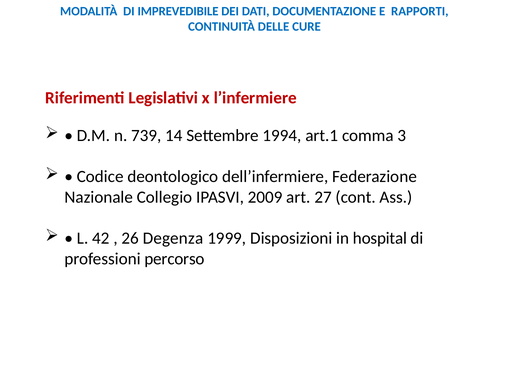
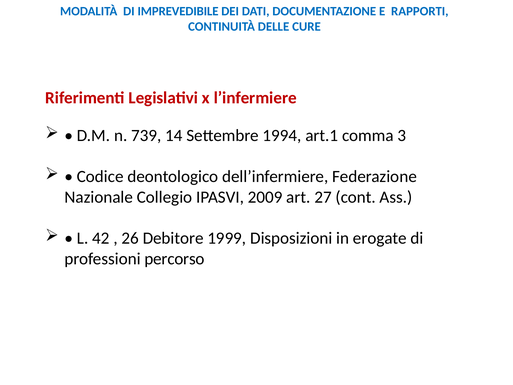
Degenza: Degenza -> Debitore
hospital: hospital -> erogate
